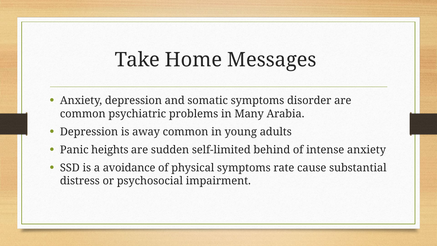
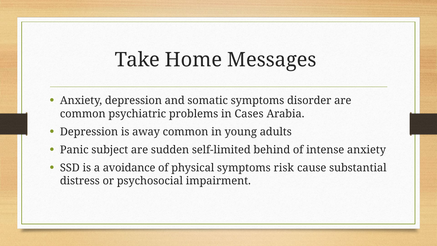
Many: Many -> Cases
heights: heights -> subject
rate: rate -> risk
